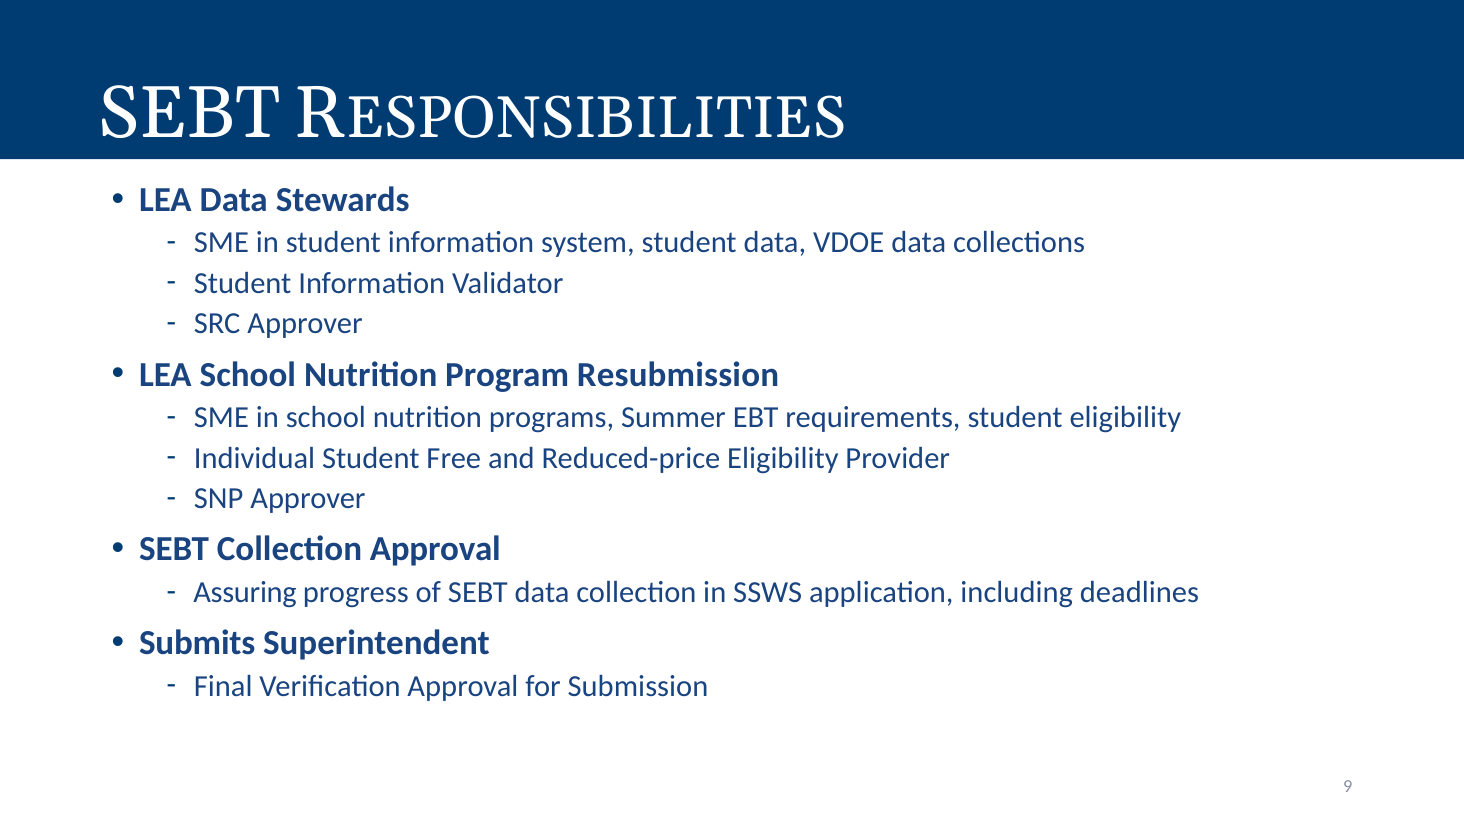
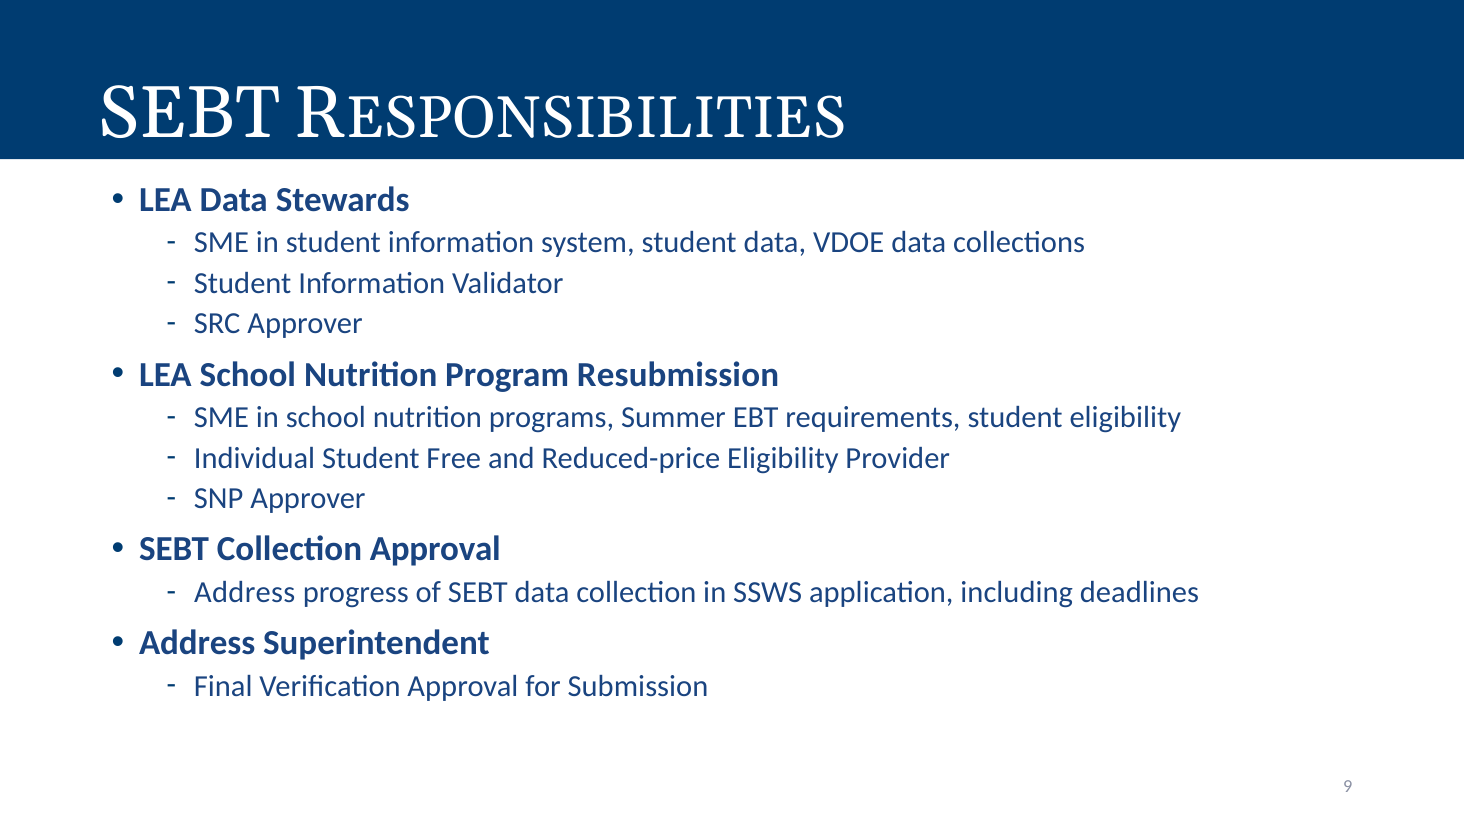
Assuring at (245, 592): Assuring -> Address
Submits at (197, 643): Submits -> Address
